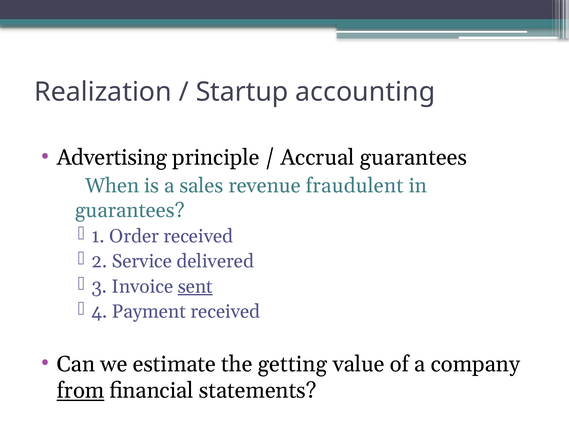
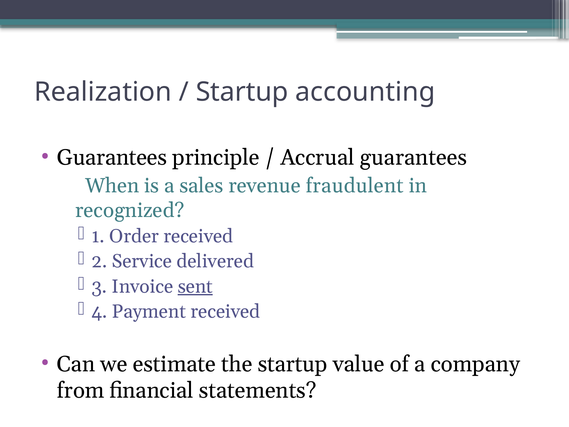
Advertising at (112, 158): Advertising -> Guarantees
guarantees at (130, 210): guarantees -> recognized
the getting: getting -> startup
from underline: present -> none
